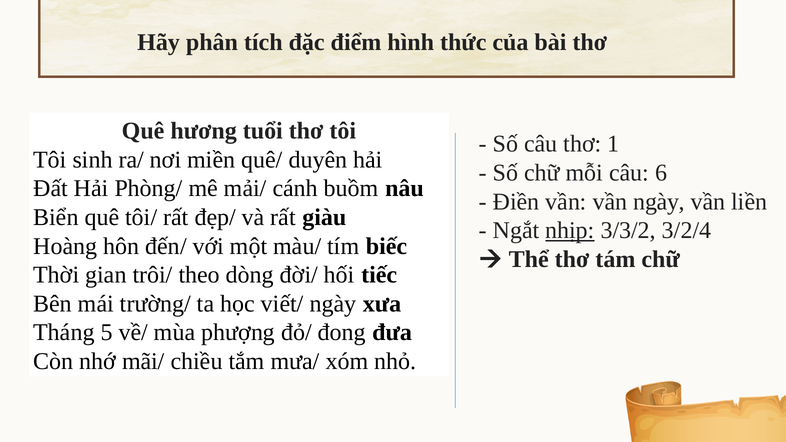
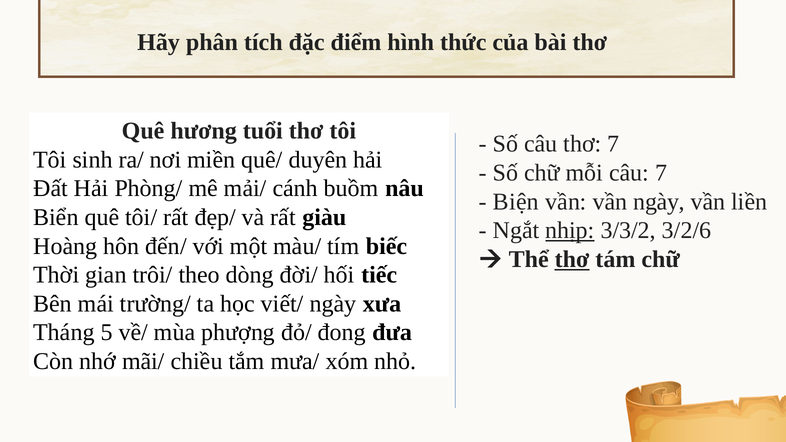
thơ 1: 1 -> 7
câu 6: 6 -> 7
Điền: Điền -> Biện
3/2/4: 3/2/4 -> 3/2/6
thơ at (572, 259) underline: none -> present
